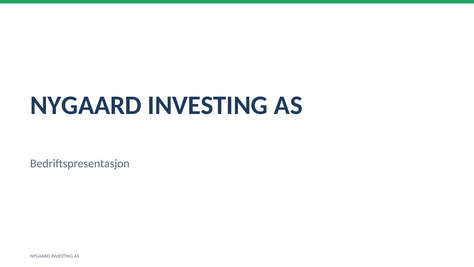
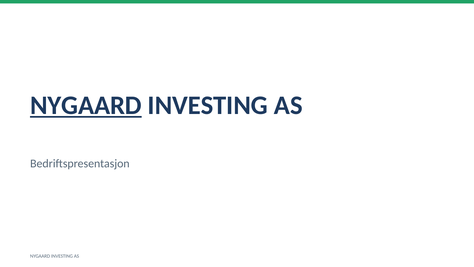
NYGAARD at (86, 105) underline: none -> present
